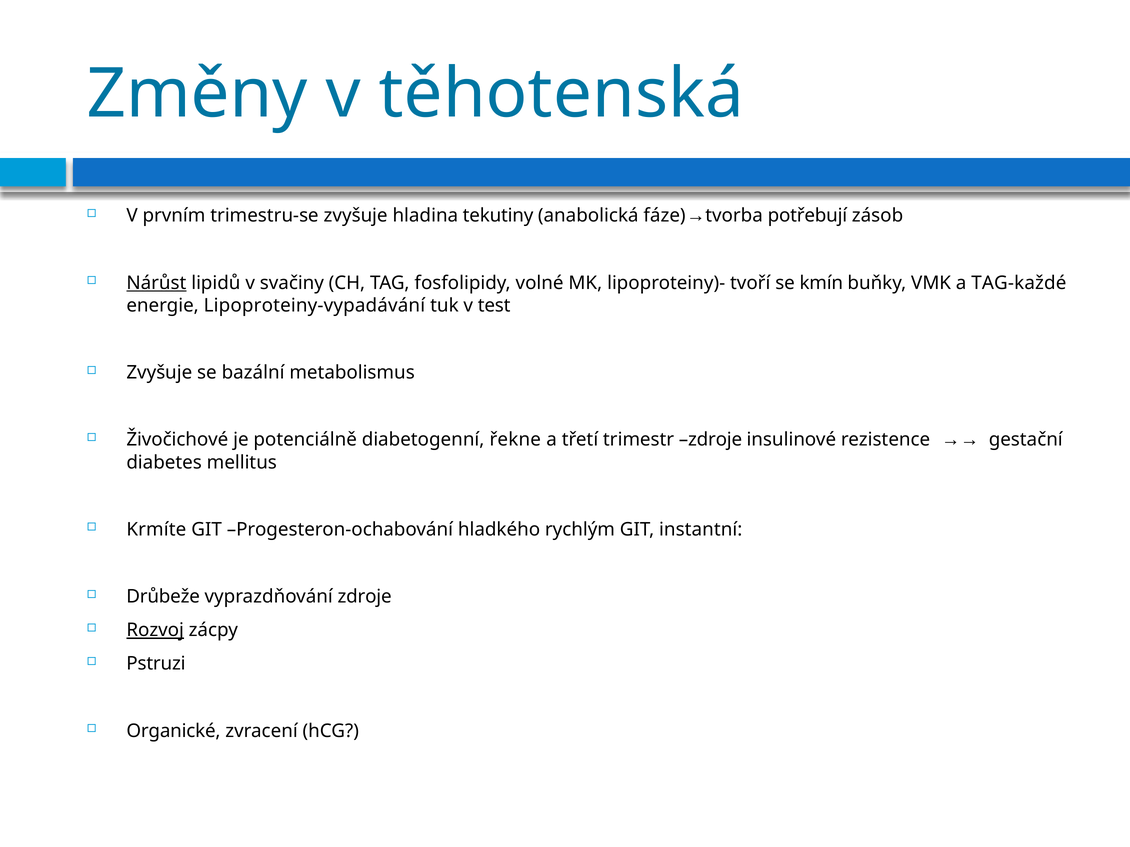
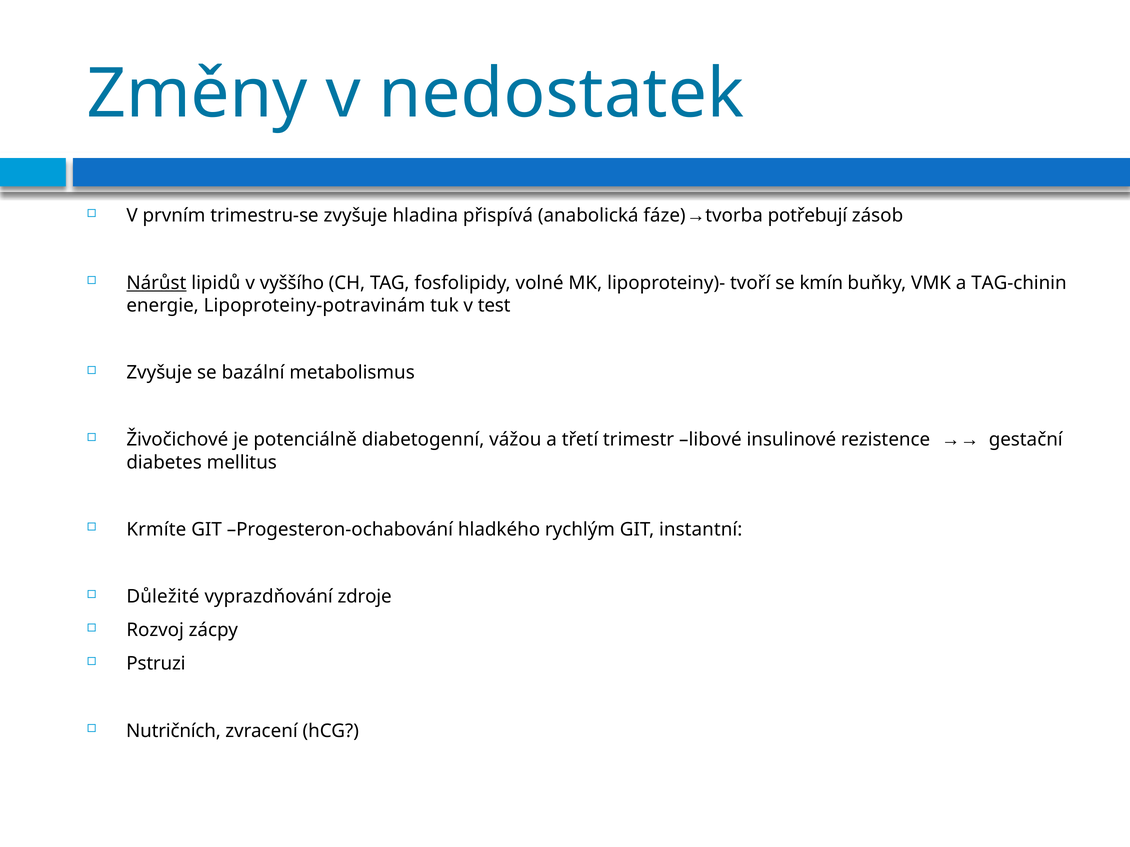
těhotenská: těhotenská -> nedostatek
tekutiny: tekutiny -> přispívá
svačiny: svačiny -> vyššího
TAG-každé: TAG-každé -> TAG-chinin
Lipoproteiny-vypadávání: Lipoproteiny-vypadávání -> Lipoproteiny-potravinám
řekne: řekne -> vážou
trimestr zdroje: zdroje -> libové
Drůbeže: Drůbeže -> Důležité
Rozvoj underline: present -> none
Organické: Organické -> Nutričních
